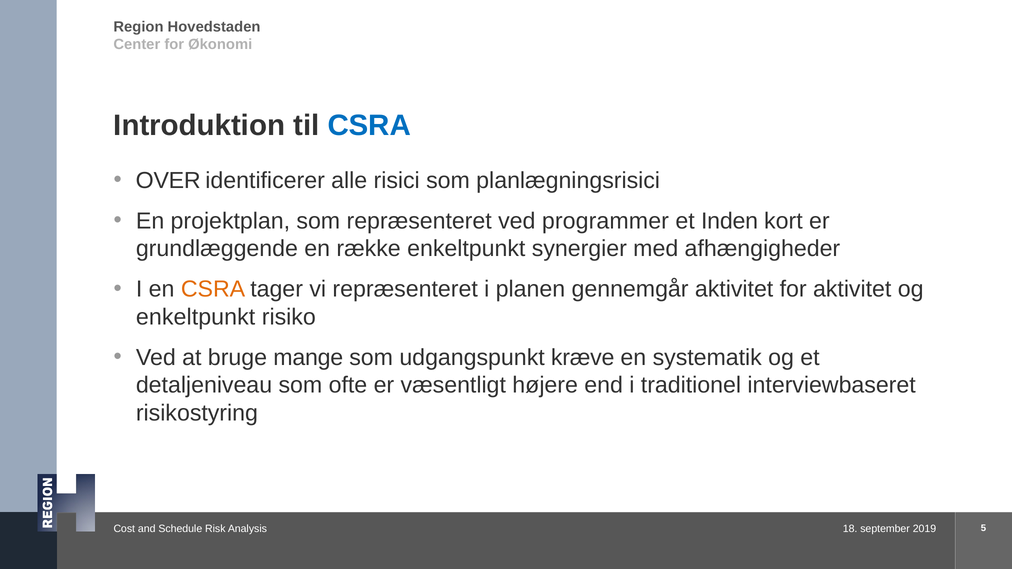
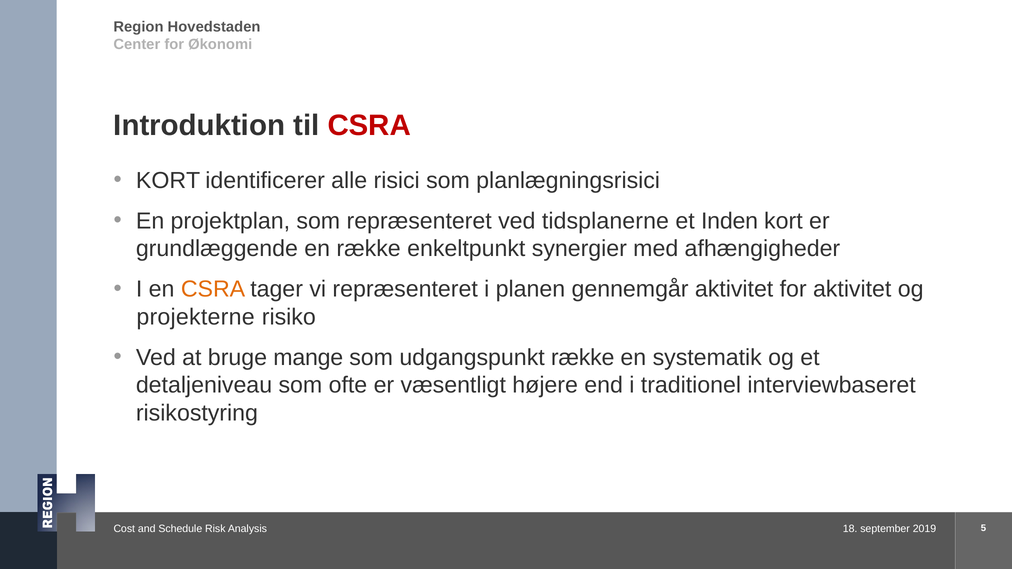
CSRA at (369, 125) colour: blue -> red
OVER at (168, 181): OVER -> KORT
programmer: programmer -> tidsplanerne
enkeltpunkt at (196, 317): enkeltpunkt -> projekterne
udgangspunkt kræve: kræve -> række
